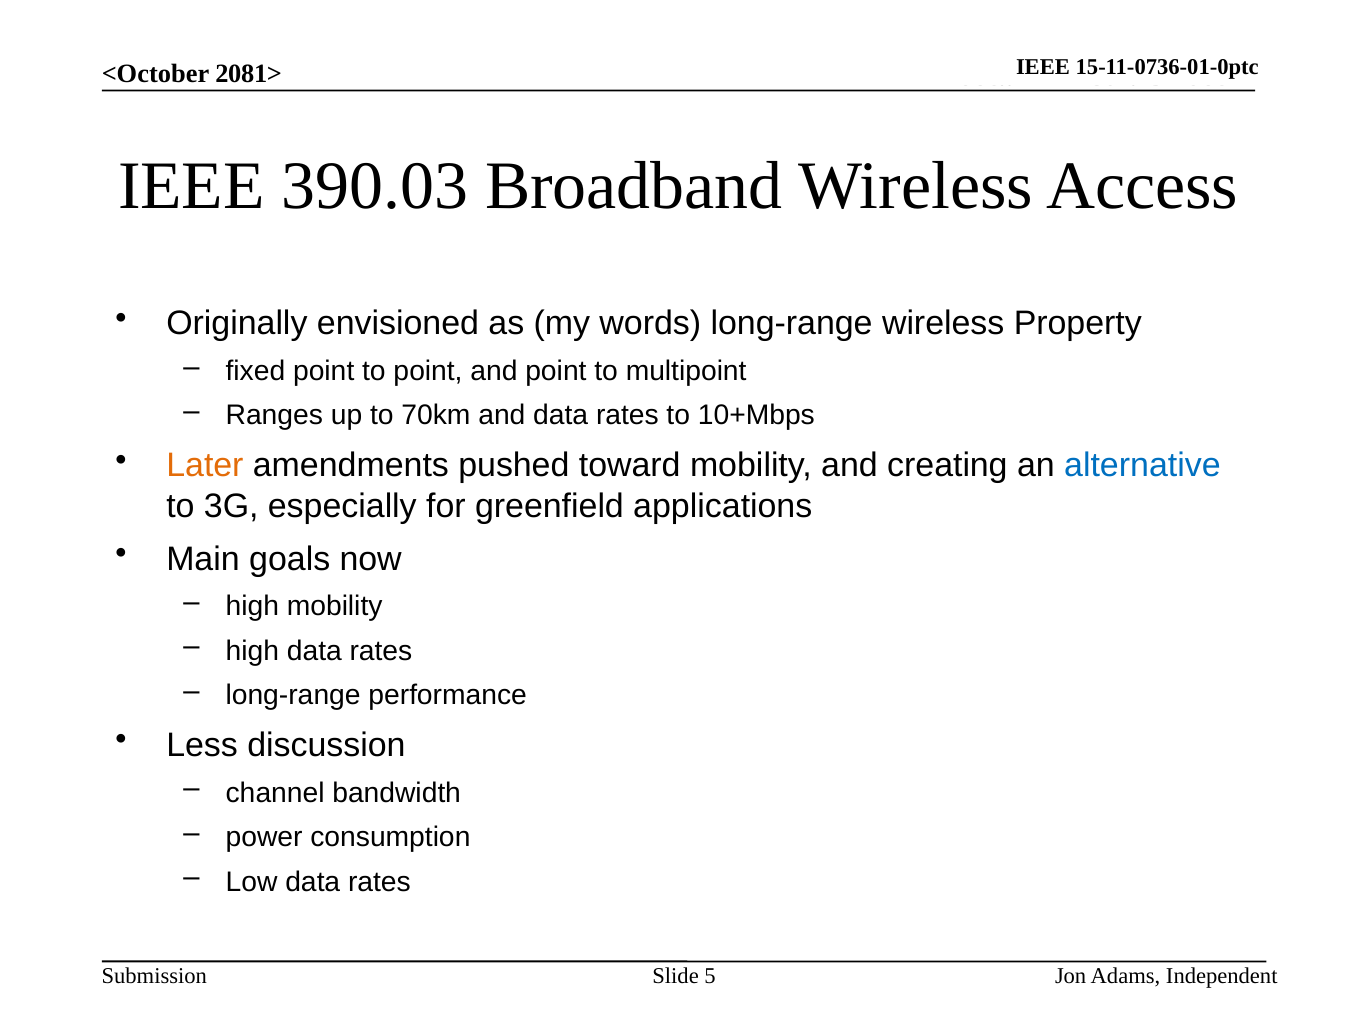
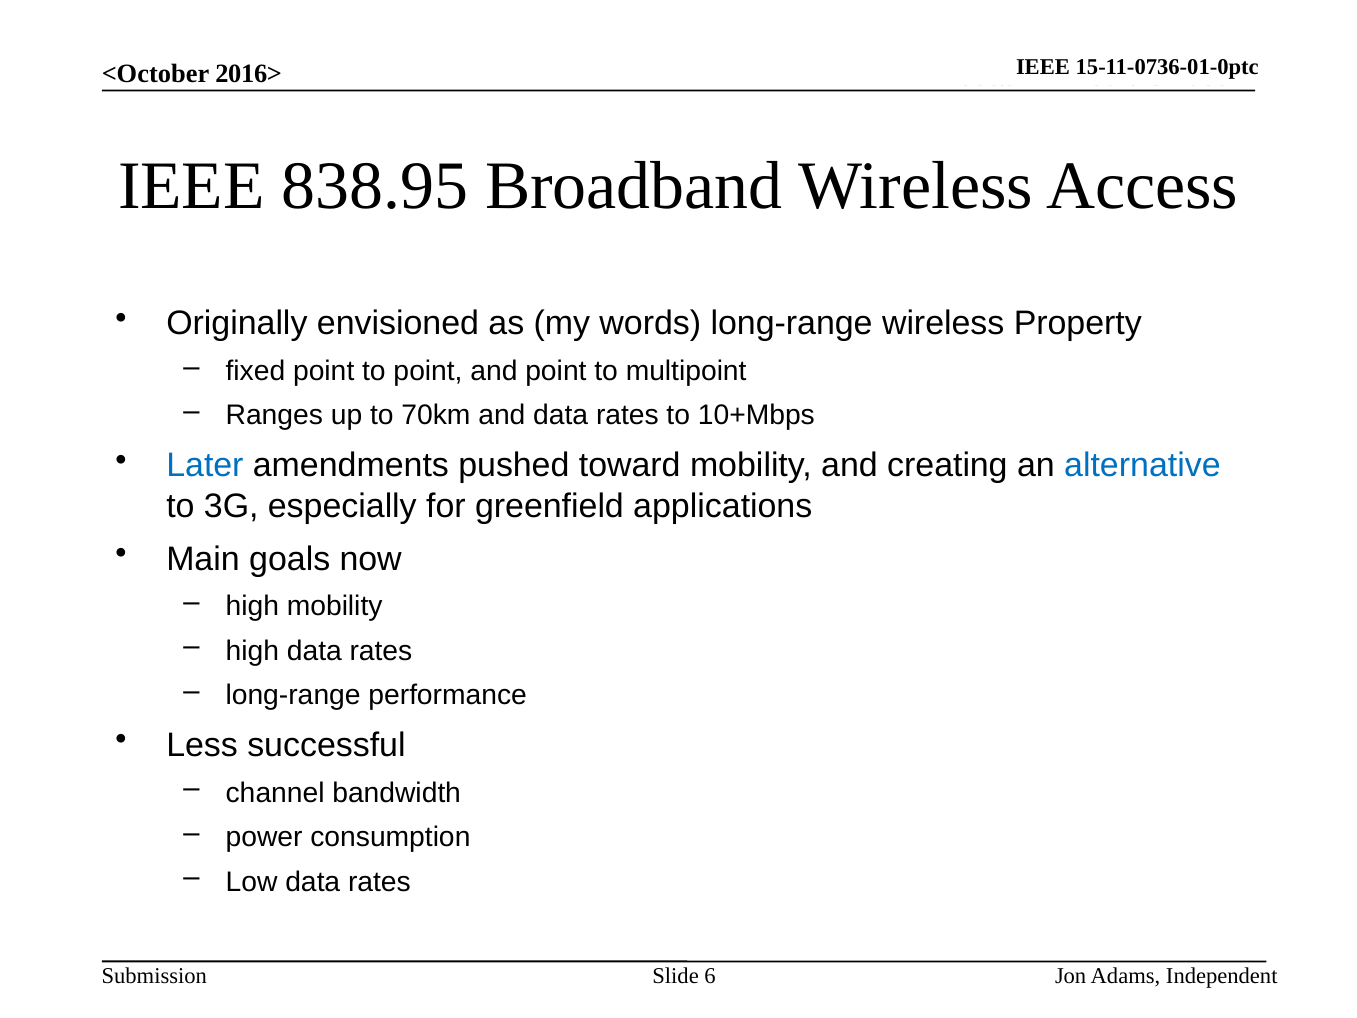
2081>: 2081> -> 2016>
390.03: 390.03 -> 838.95
Later colour: orange -> blue
discussion: discussion -> successful
5: 5 -> 6
